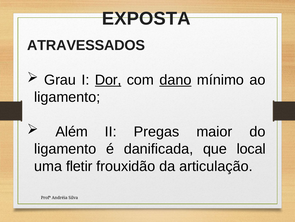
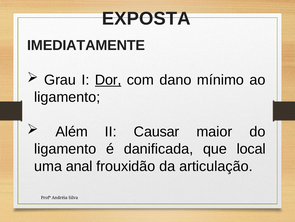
ATRAVESSADOS: ATRAVESSADOS -> IMEDIATAMENTE
dano underline: present -> none
Pregas: Pregas -> Causar
fletir: fletir -> anal
